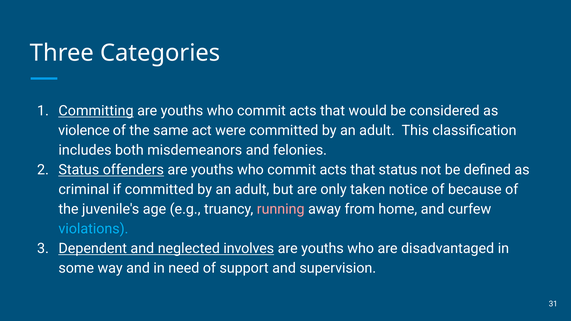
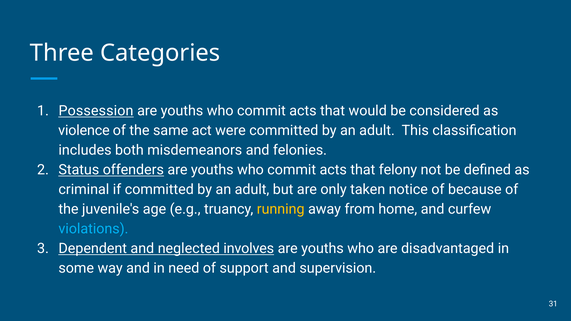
Committing: Committing -> Possession
that status: status -> felony
running colour: pink -> yellow
